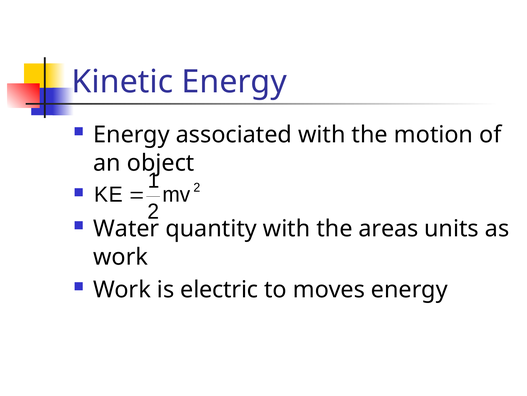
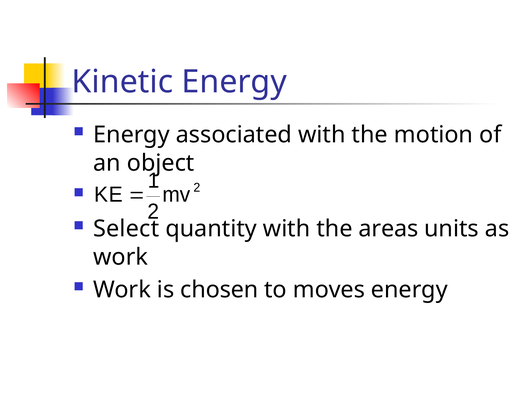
Water: Water -> Select
electric: electric -> chosen
